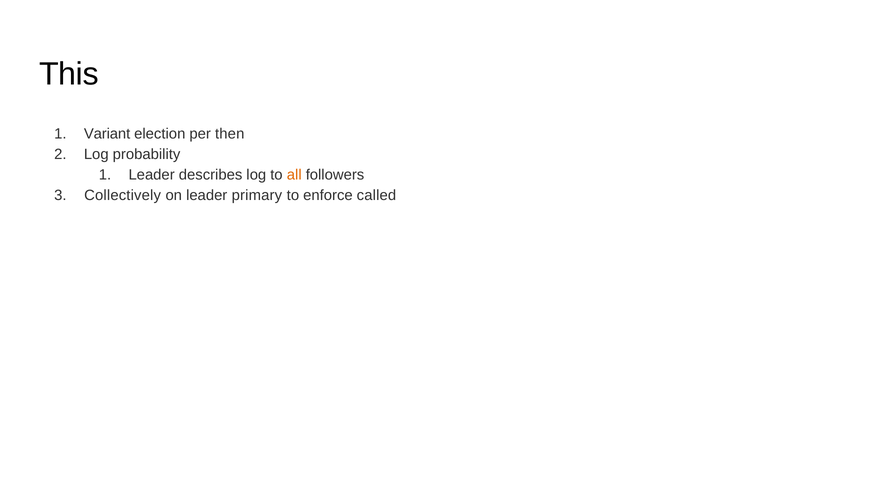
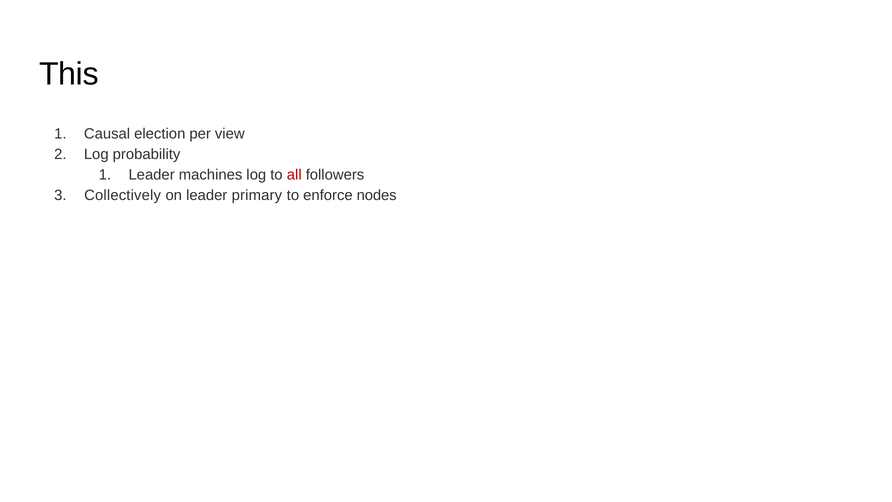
Variant: Variant -> Causal
then: then -> view
describes: describes -> machines
all colour: orange -> red
called: called -> nodes
